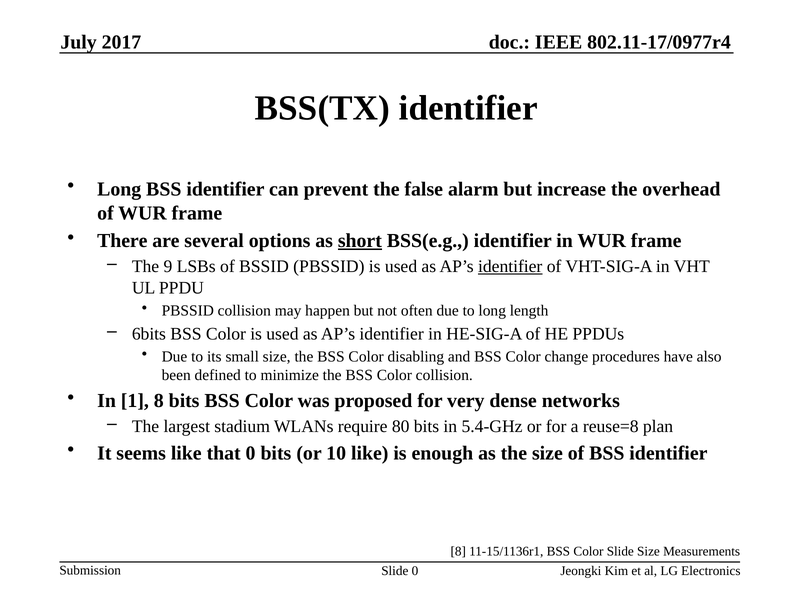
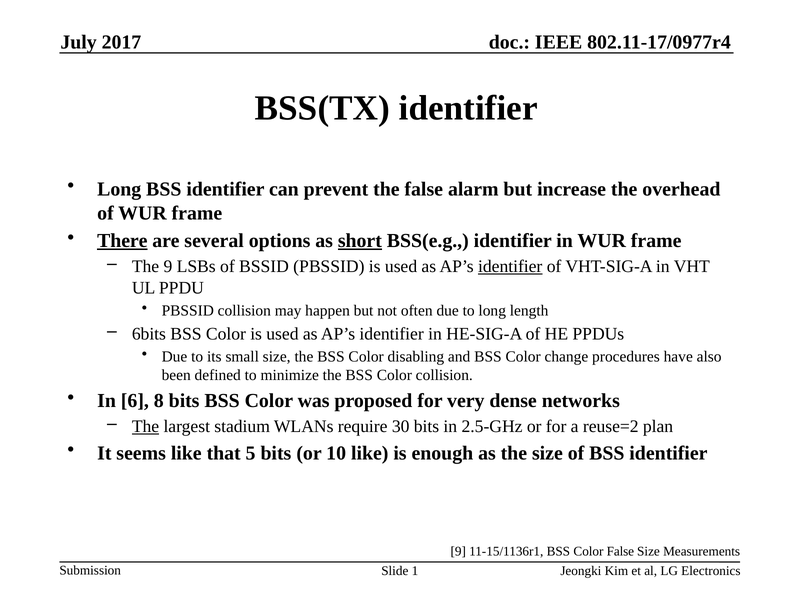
There underline: none -> present
1: 1 -> 6
The at (146, 426) underline: none -> present
80: 80 -> 30
5.4-GHz: 5.4-GHz -> 2.5-GHz
reuse=8: reuse=8 -> reuse=2
that 0: 0 -> 5
8 at (458, 551): 8 -> 9
Color Slide: Slide -> False
Slide 0: 0 -> 1
